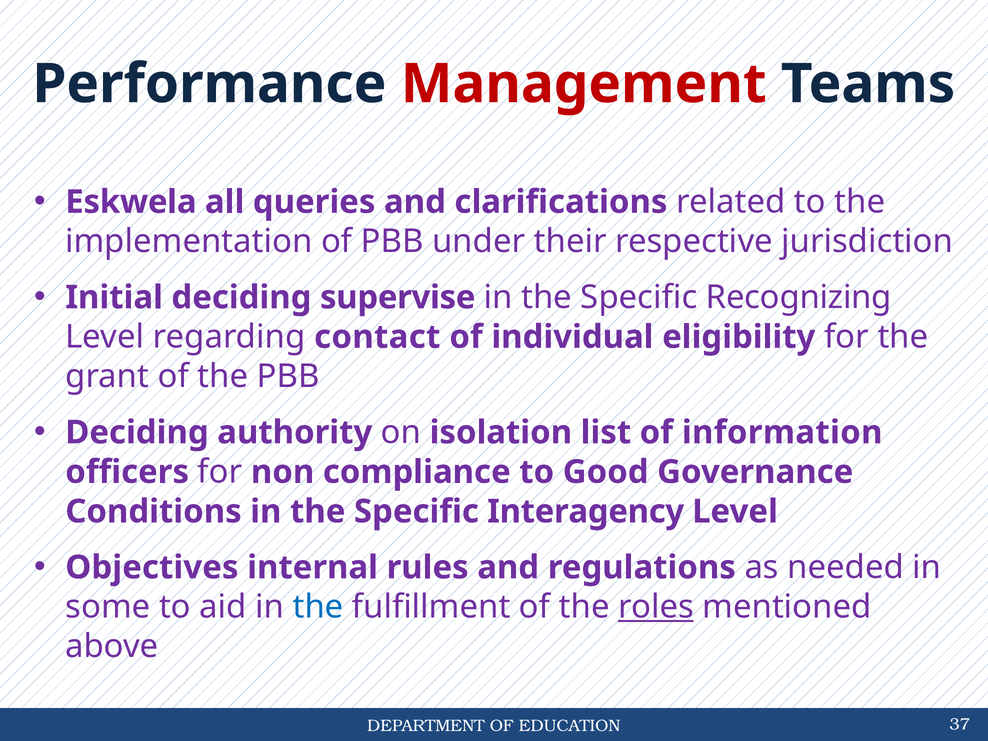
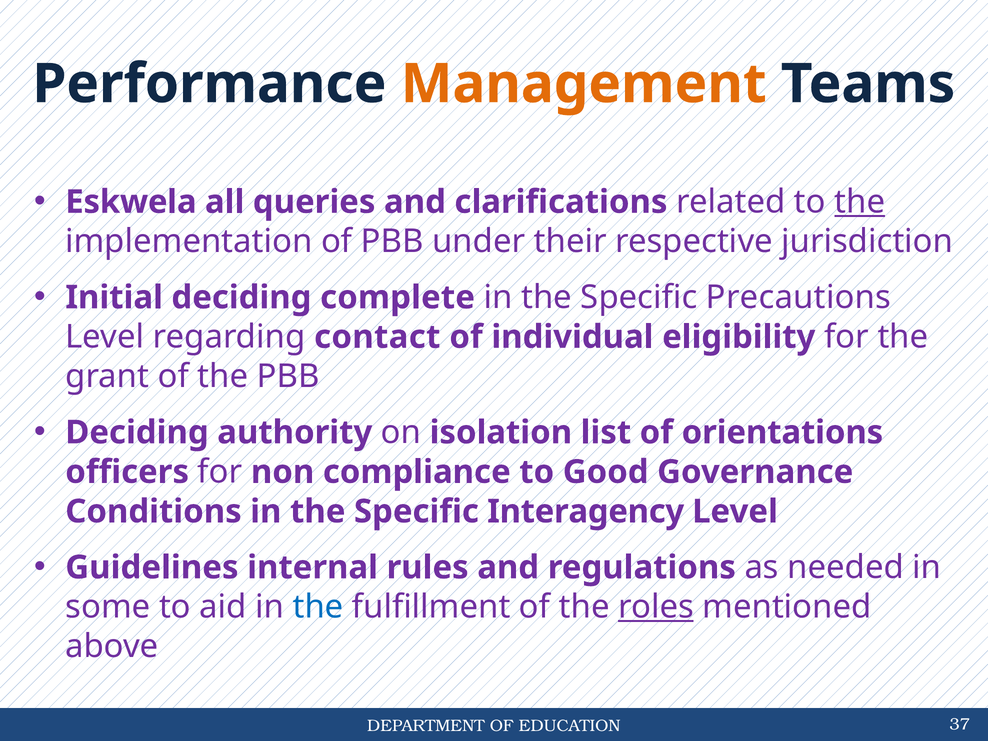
Management colour: red -> orange
the at (860, 202) underline: none -> present
supervise: supervise -> complete
Recognizing: Recognizing -> Precautions
information: information -> orientations
Objectives: Objectives -> Guidelines
